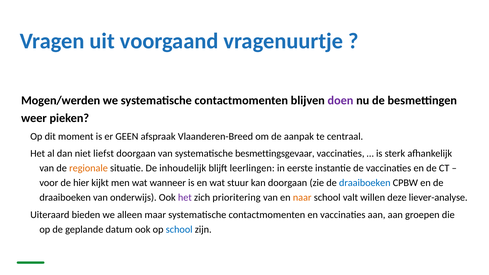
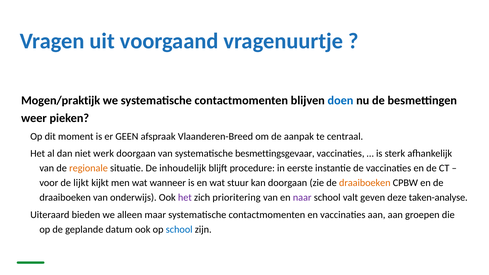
Mogen/werden: Mogen/werden -> Mogen/praktijk
doen colour: purple -> blue
liefst: liefst -> werk
leerlingen: leerlingen -> procedure
hier: hier -> lijkt
draaiboeken at (365, 183) colour: blue -> orange
naar colour: orange -> purple
willen: willen -> geven
liever-analyse: liever-analyse -> taken-analyse
